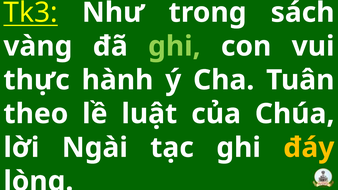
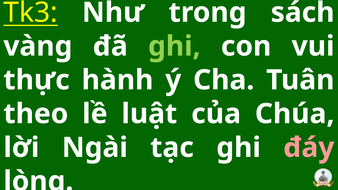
đáy colour: yellow -> pink
